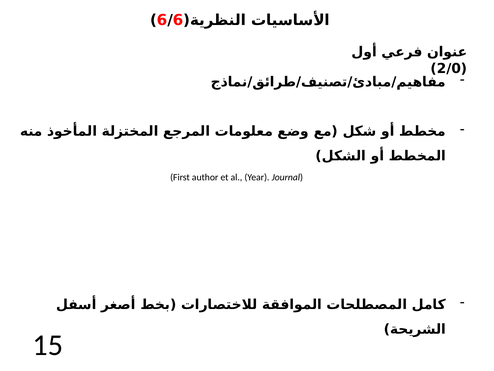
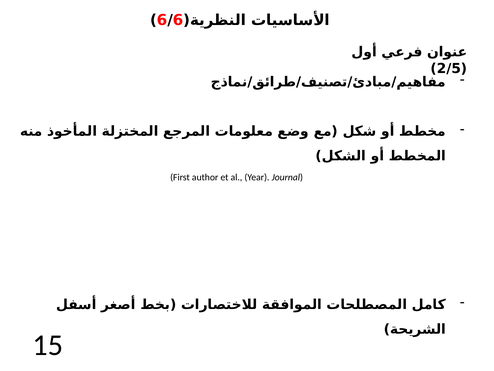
2/0: 2/0 -> 2/5
